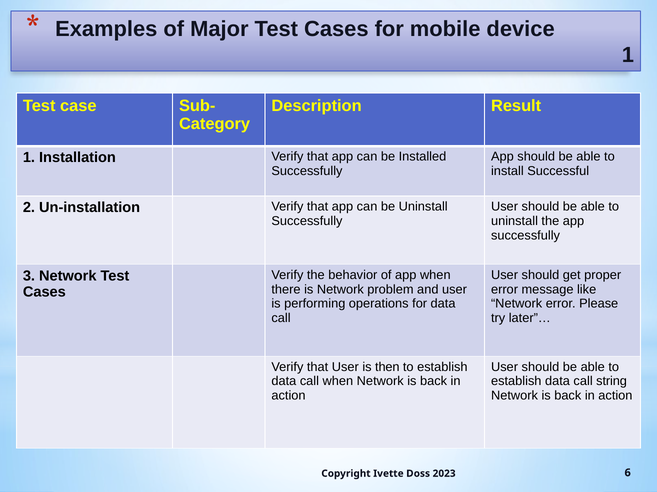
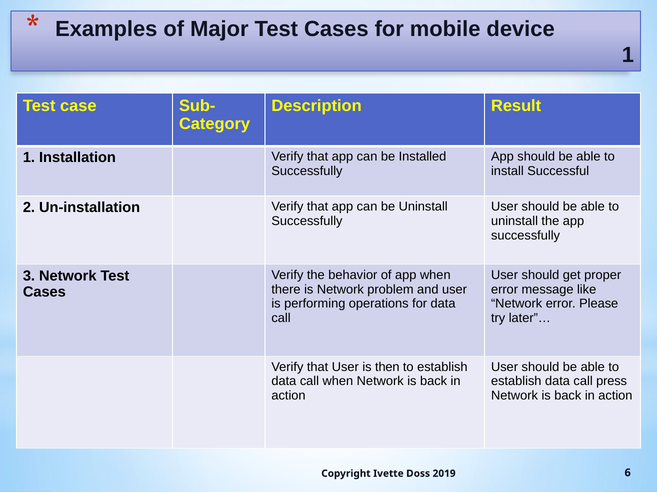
string: string -> press
2023: 2023 -> 2019
